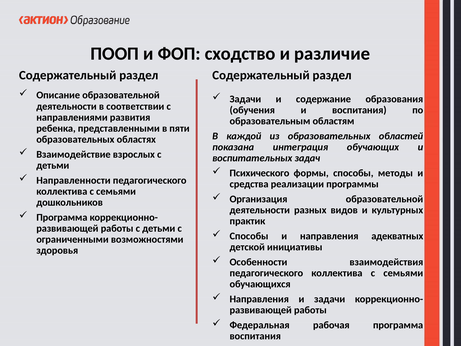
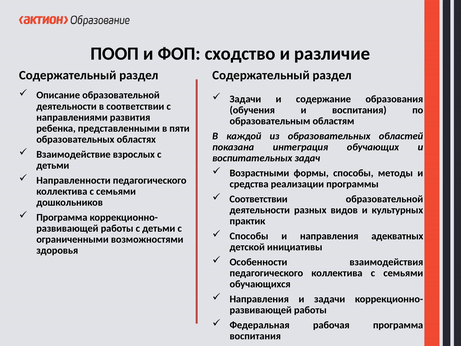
Психического: Психического -> Возрастными
Организация at (258, 199): Организация -> Соответствии
